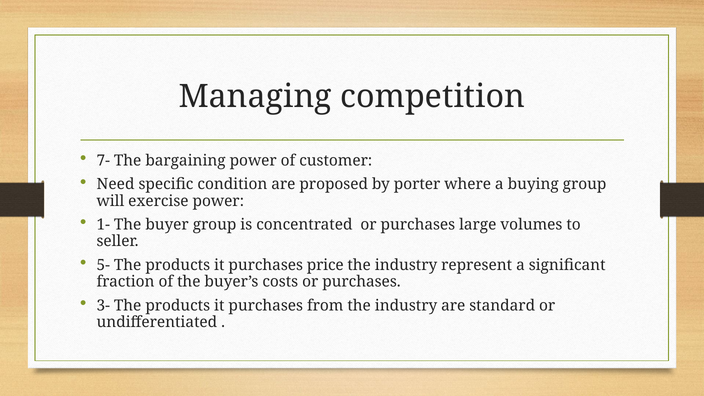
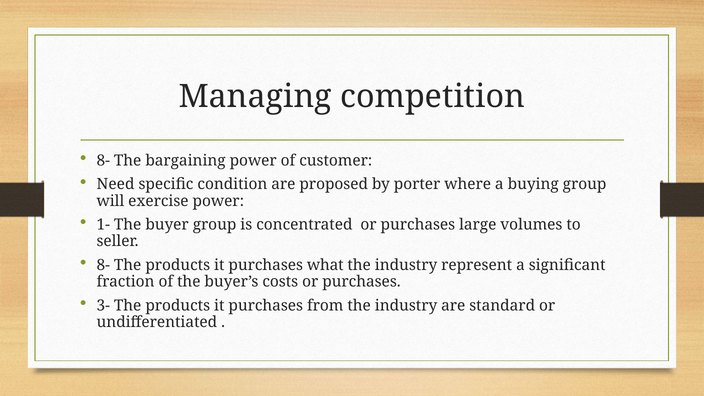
7- at (103, 161): 7- -> 8-
5- at (103, 265): 5- -> 8-
price: price -> what
